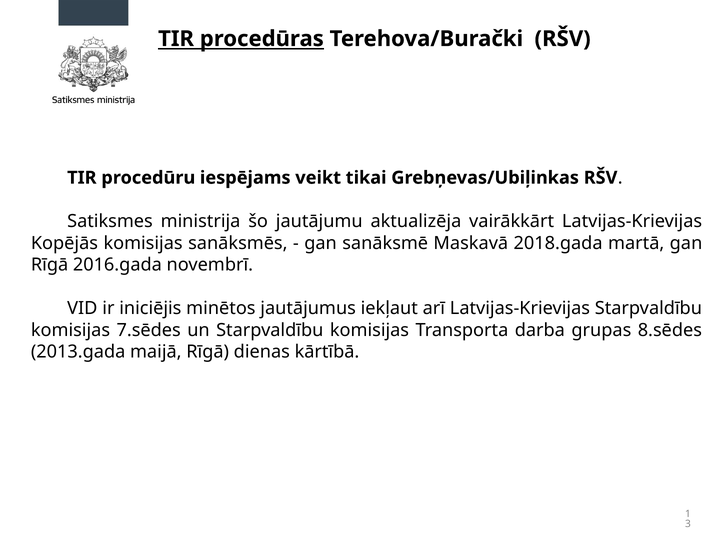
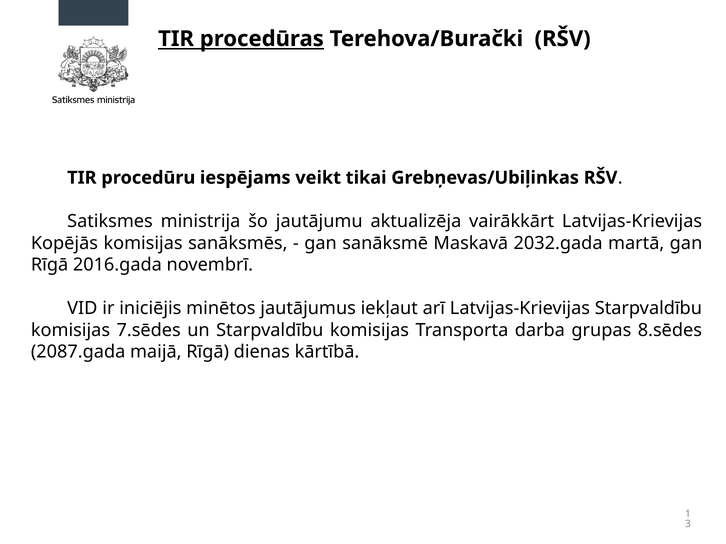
2018.gada: 2018.gada -> 2032.gada
2013.gada: 2013.gada -> 2087.gada
